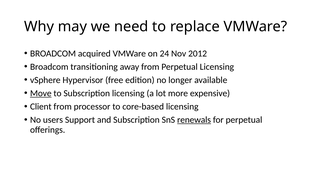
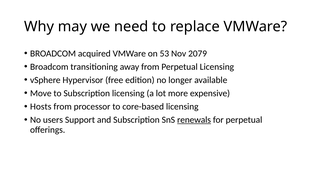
24: 24 -> 53
2012: 2012 -> 2079
Move underline: present -> none
Client: Client -> Hosts
